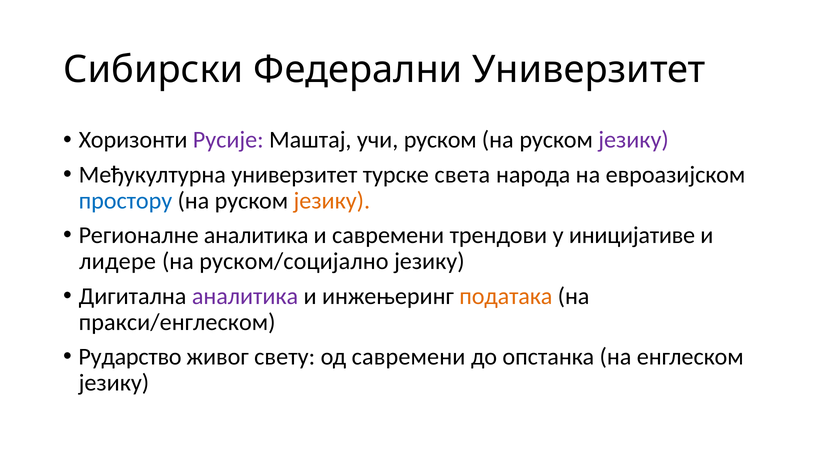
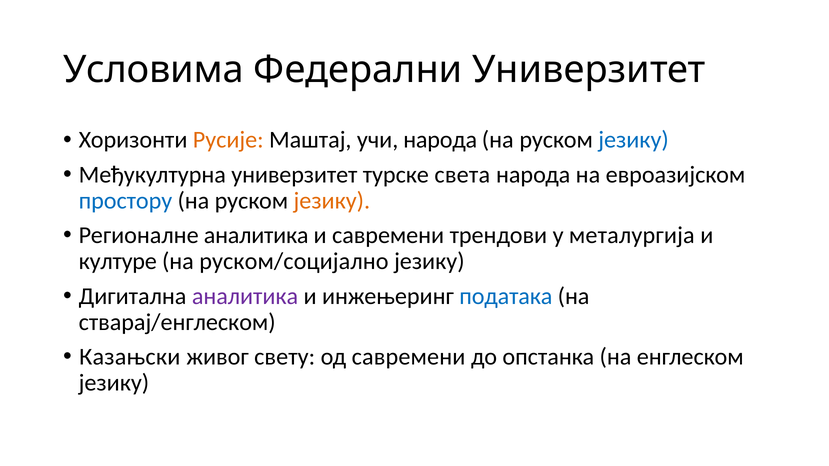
Сибирски: Сибирски -> Условима
Русије colour: purple -> orange
учи руском: руском -> народа
језику at (634, 140) colour: purple -> blue
иницијативе: иницијативе -> металургија
лидере: лидере -> културе
података colour: orange -> blue
пракси/енглеском: пракси/енглеском -> стварај/енглеском
Рударство: Рударство -> Казањски
